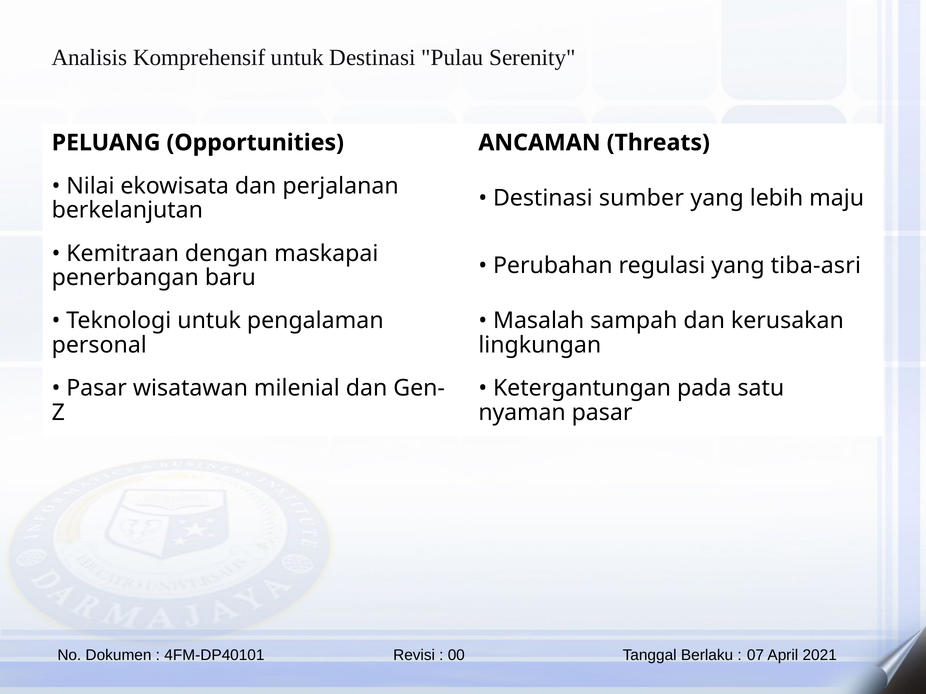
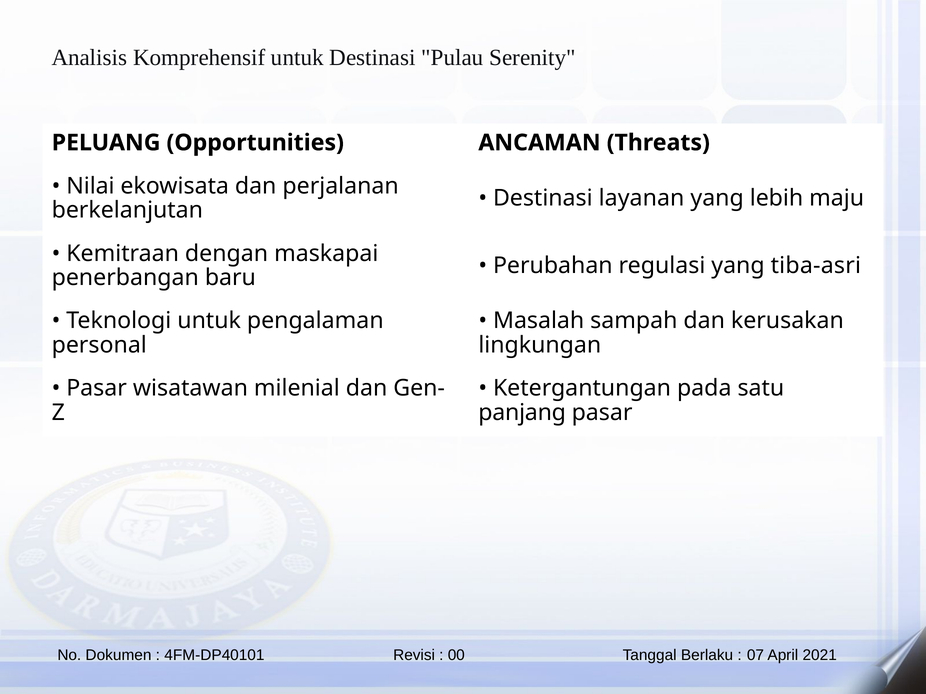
sumber: sumber -> layanan
nyaman: nyaman -> panjang
